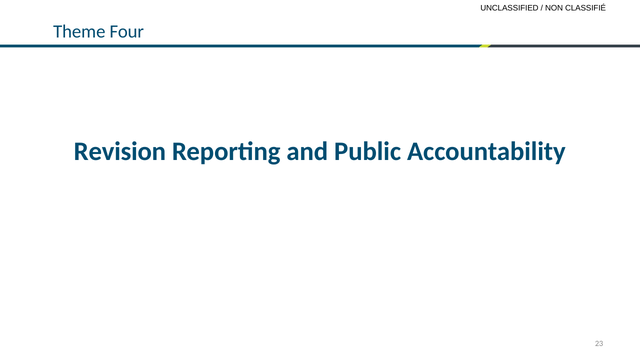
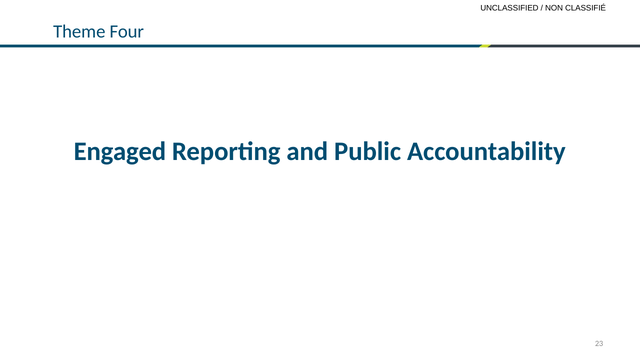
Revision: Revision -> Engaged
